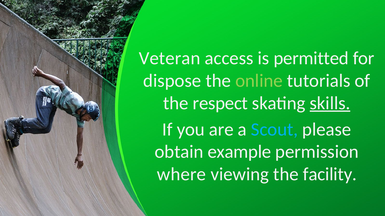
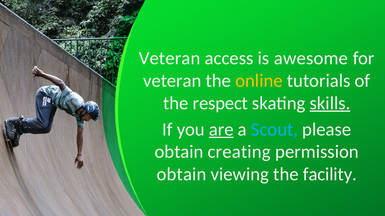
permitted: permitted -> awesome
dispose at (172, 81): dispose -> veteran
online colour: light green -> yellow
are underline: none -> present
example: example -> creating
where at (182, 175): where -> obtain
